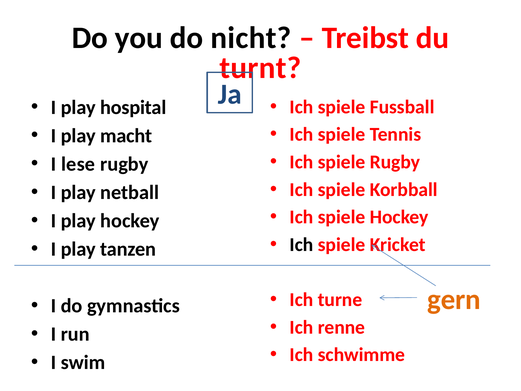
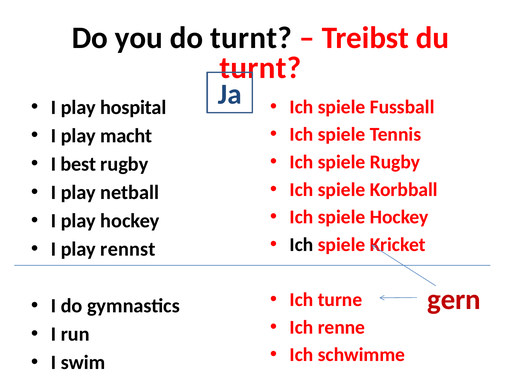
do nicht: nicht -> turnt
lese: lese -> best
tanzen: tanzen -> rennst
gern colour: orange -> red
